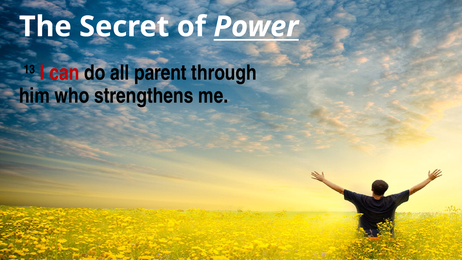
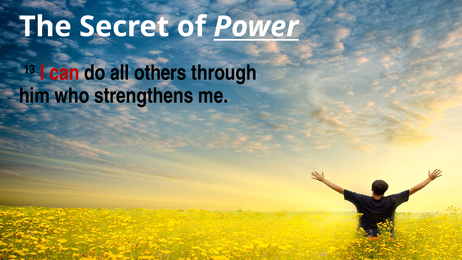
parent: parent -> others
